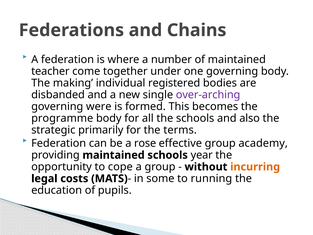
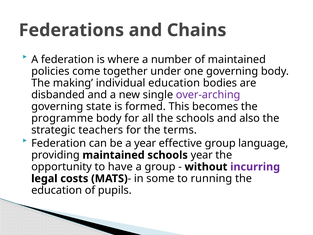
teacher: teacher -> policies
individual registered: registered -> education
were: were -> state
primarily: primarily -> teachers
a rose: rose -> year
academy: academy -> language
cope: cope -> have
incurring colour: orange -> purple
